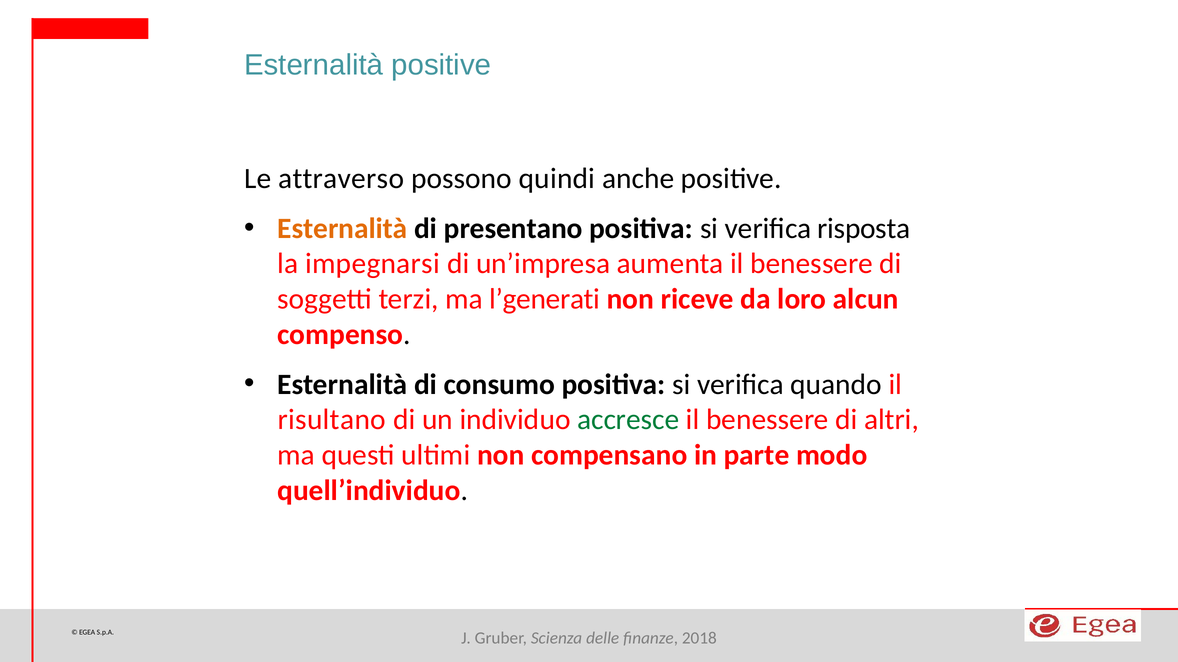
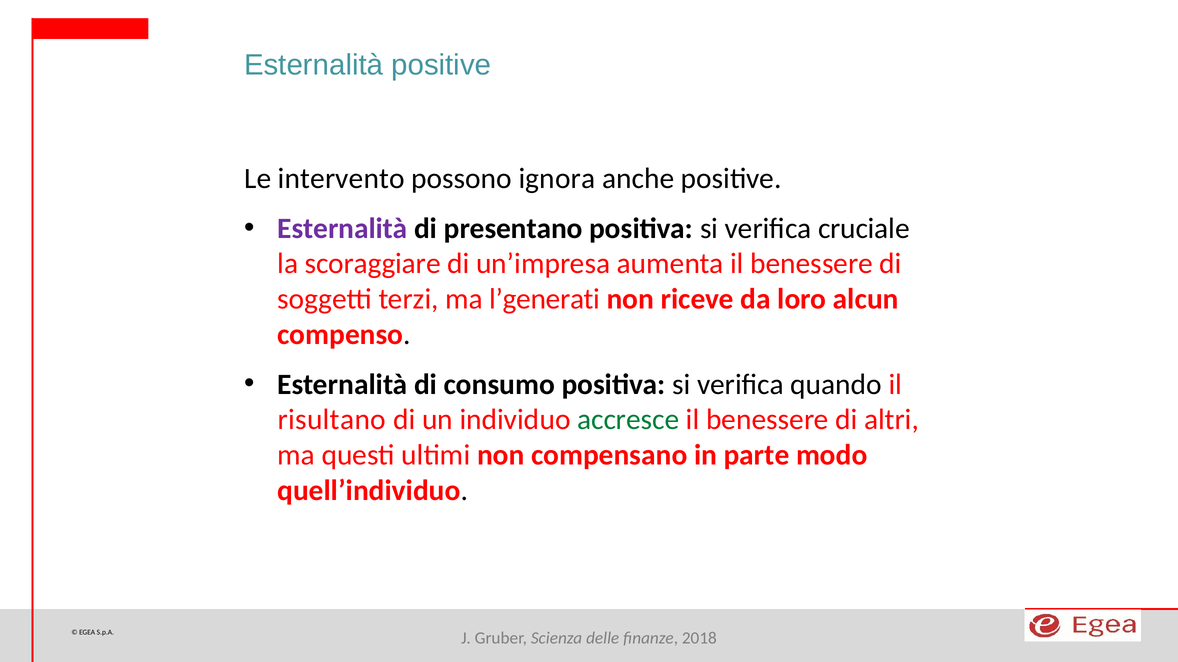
attraverso: attraverso -> intervento
quindi: quindi -> ignora
Esternalità at (342, 229) colour: orange -> purple
risposta: risposta -> cruciale
impegnarsi: impegnarsi -> scoraggiare
